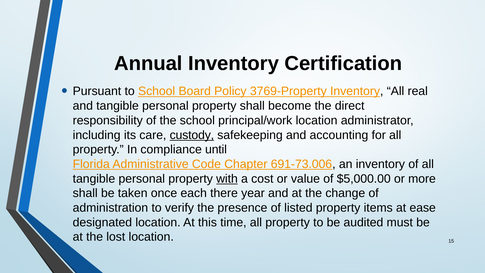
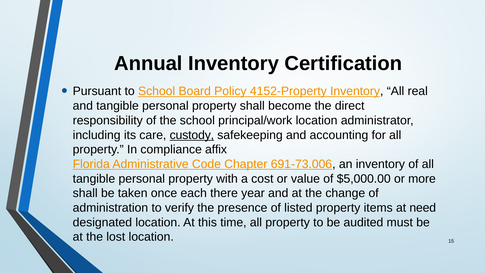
3769-Property: 3769-Property -> 4152-Property
until: until -> affix
with underline: present -> none
ease: ease -> need
